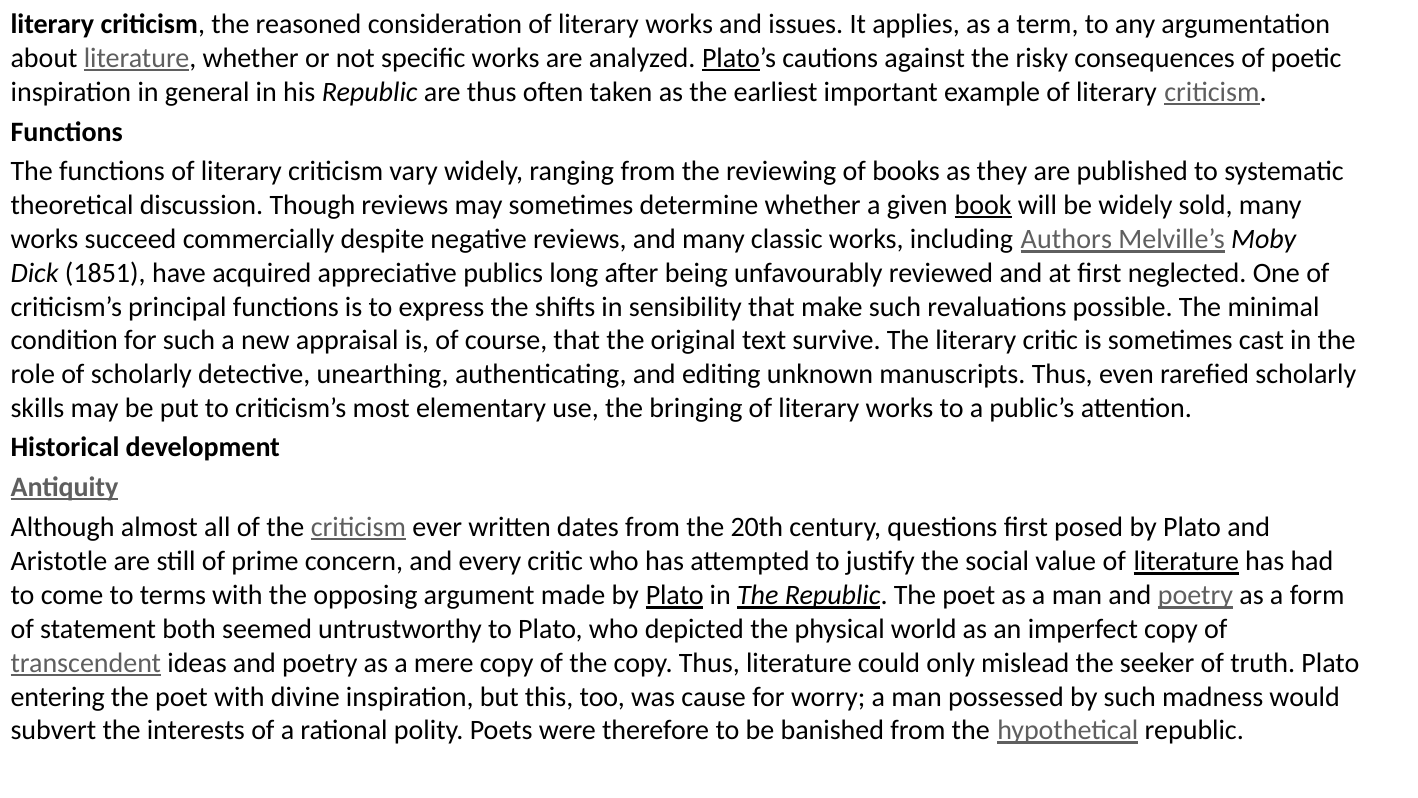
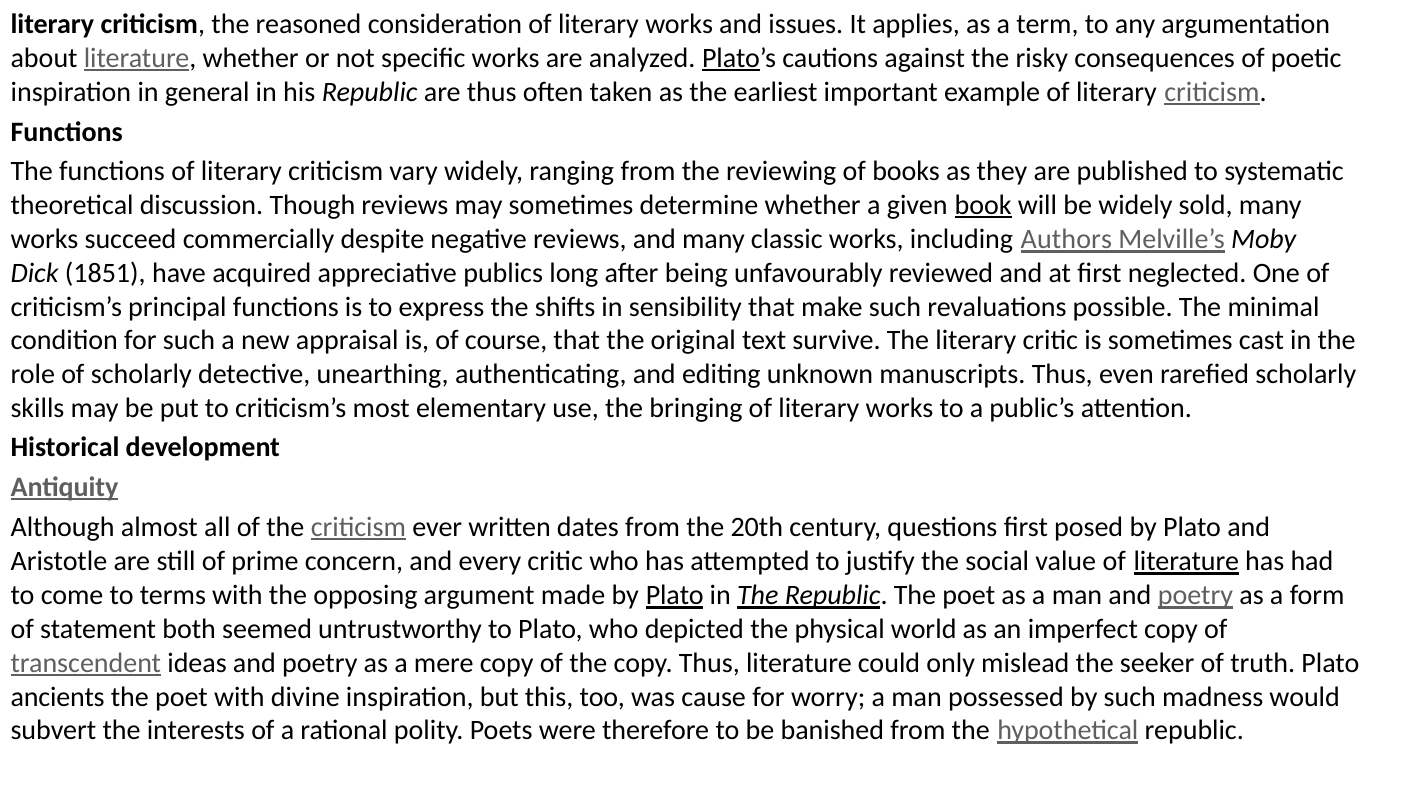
entering: entering -> ancients
